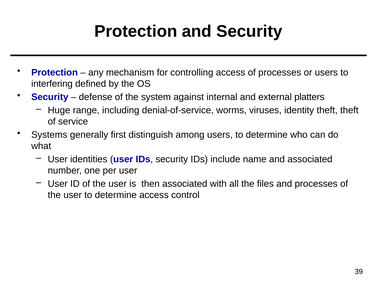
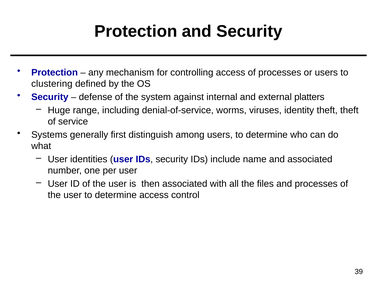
interfering: interfering -> clustering
